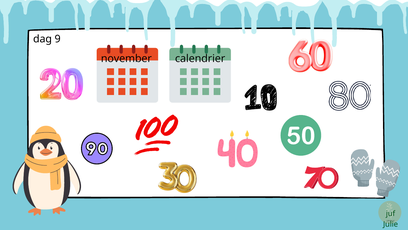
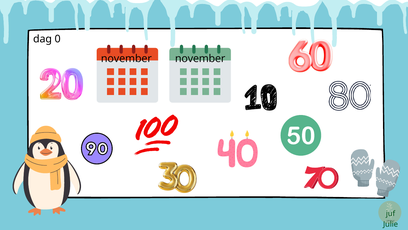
9: 9 -> 0
november calendrier: calendrier -> november
